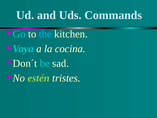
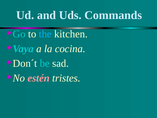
estén colour: light green -> pink
